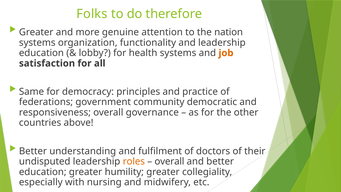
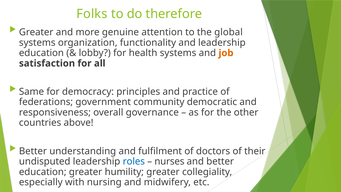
nation: nation -> global
roles colour: orange -> blue
overall at (169, 161): overall -> nurses
